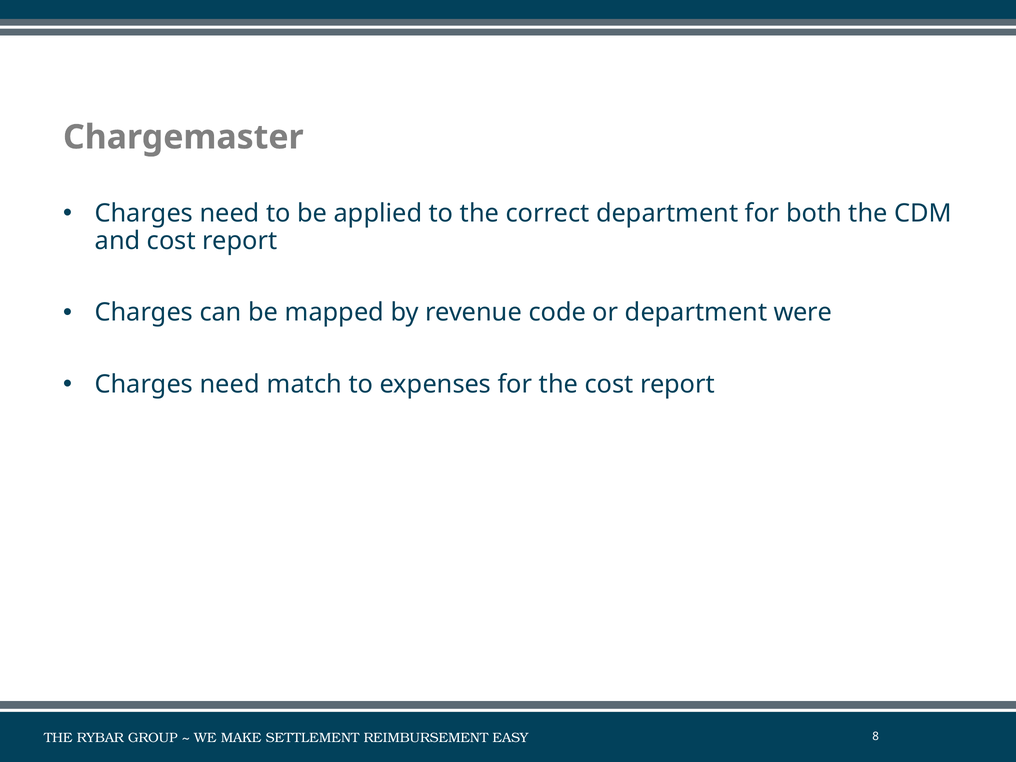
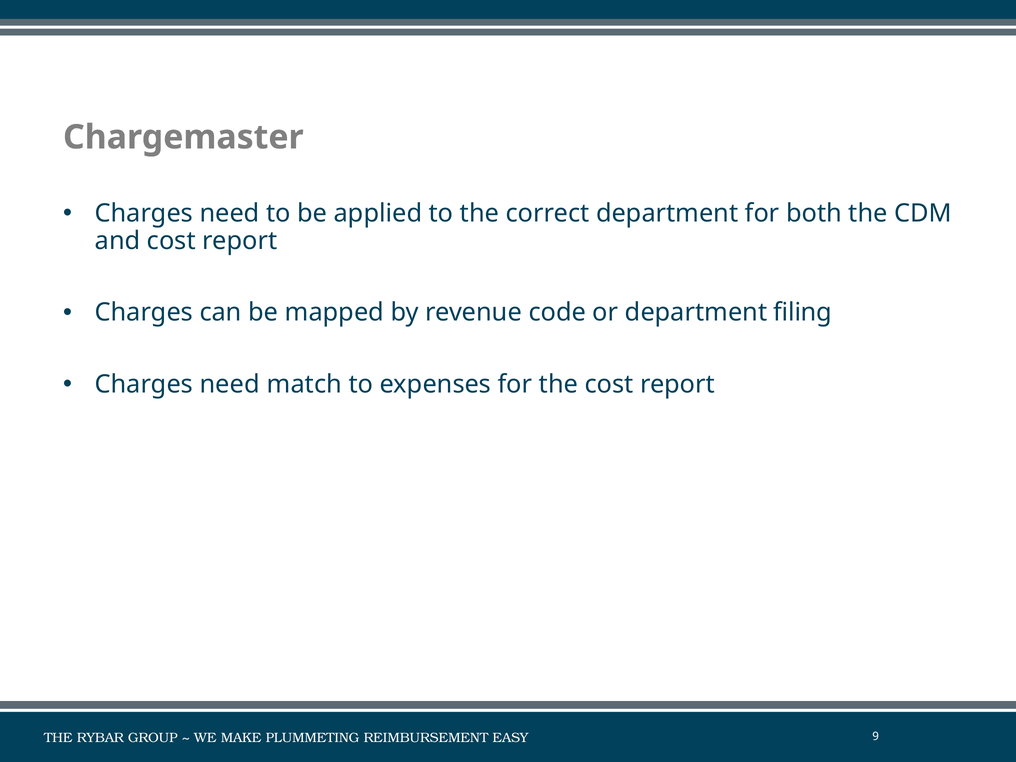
were: were -> filing
SETTLEMENT: SETTLEMENT -> PLUMMETING
8: 8 -> 9
